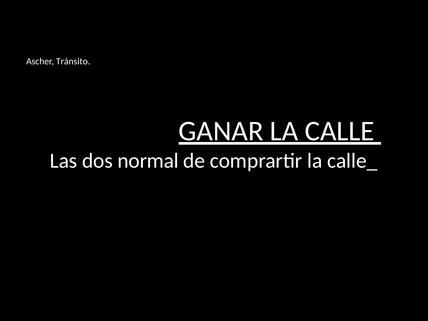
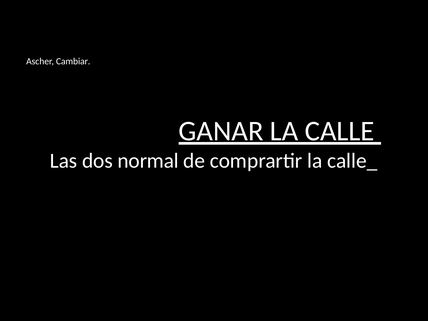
Tránsito: Tránsito -> Cambiar
